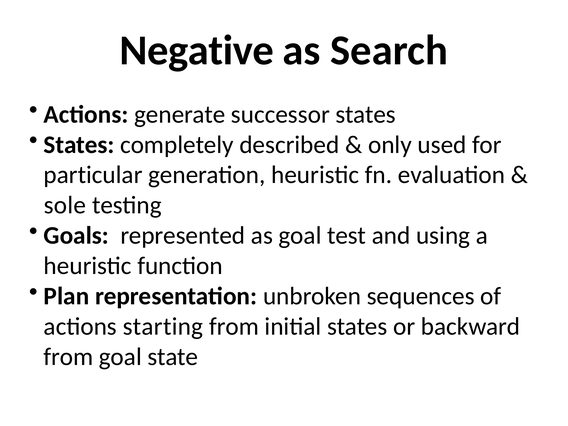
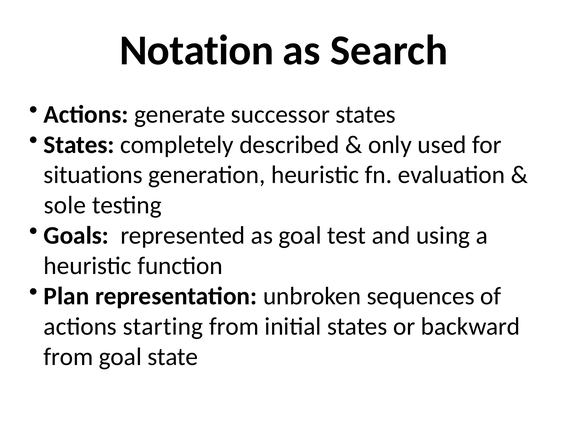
Negative: Negative -> Notation
particular: particular -> situations
